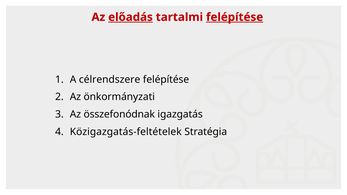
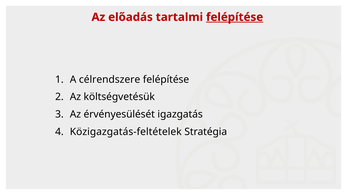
előadás underline: present -> none
önkormányzati: önkormányzati -> költségvetésük
összefonódnak: összefonódnak -> érvényesülését
